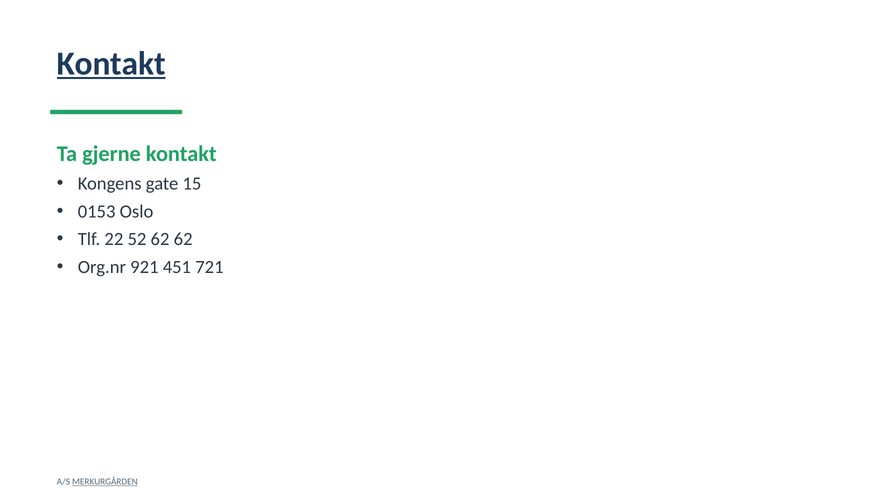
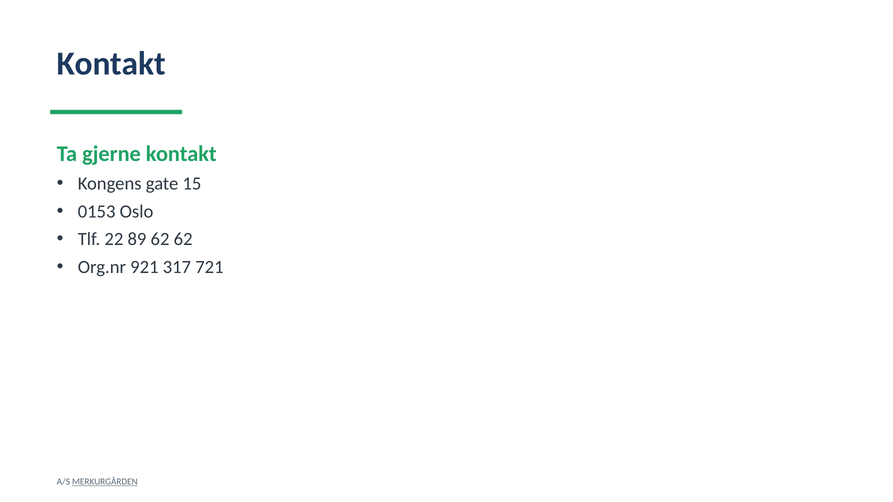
Kontakt at (111, 64) underline: present -> none
52: 52 -> 89
451: 451 -> 317
